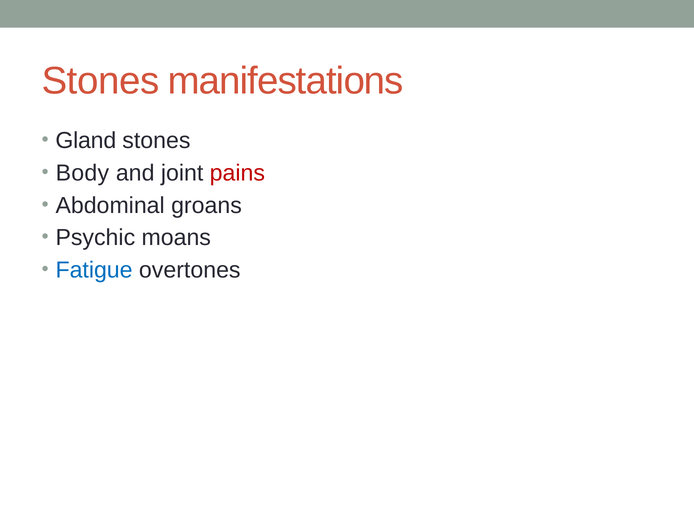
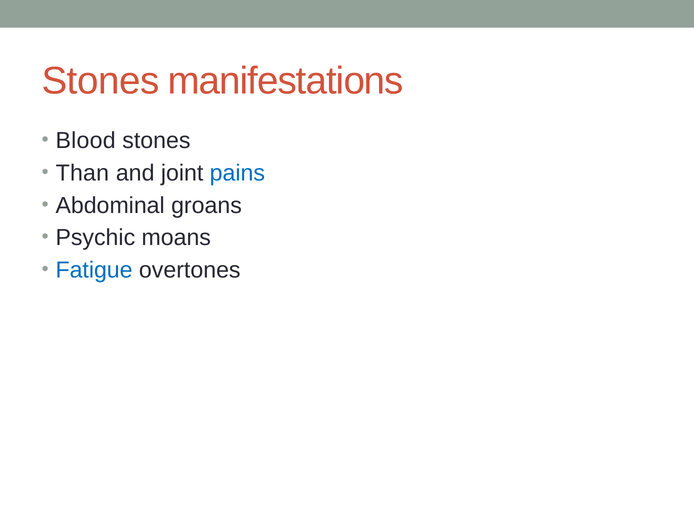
Gland: Gland -> Blood
Body: Body -> Than
pains colour: red -> blue
